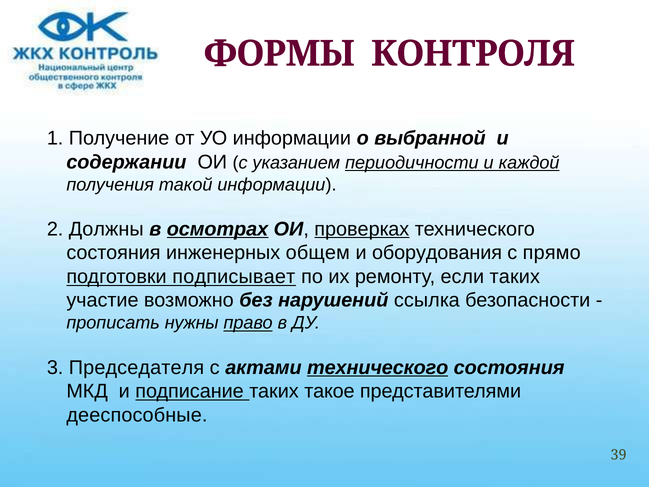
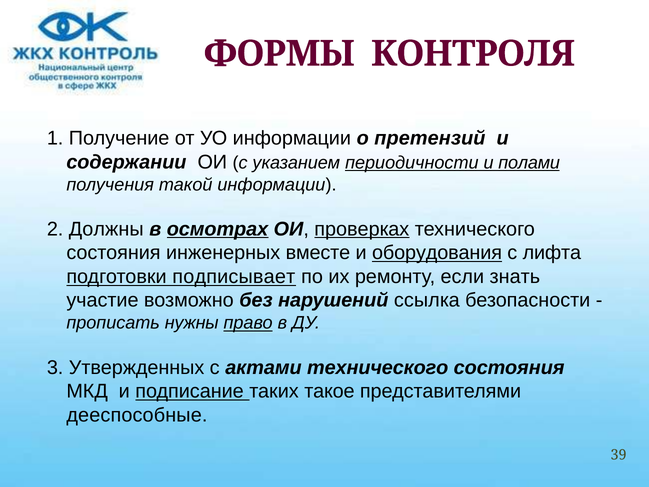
выбранной: выбранной -> претензий
каждой: каждой -> полами
общем: общем -> вместе
оборудования underline: none -> present
прямо: прямо -> лифта
если таких: таких -> знать
Председателя: Председателя -> Утвержденных
технического at (378, 367) underline: present -> none
